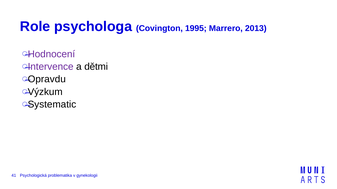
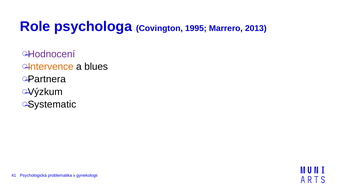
Intervence colour: purple -> orange
dětmi: dětmi -> blues
Opravdu: Opravdu -> Partnera
